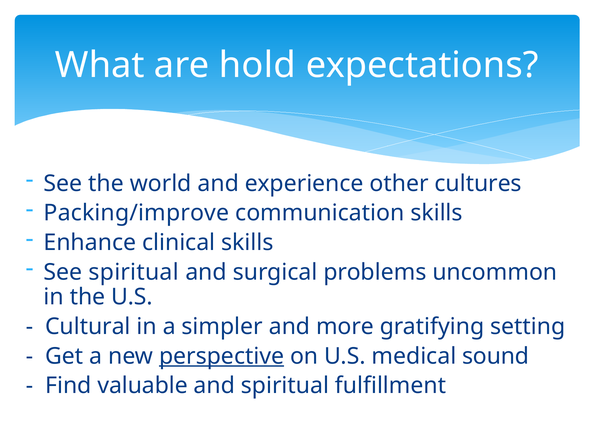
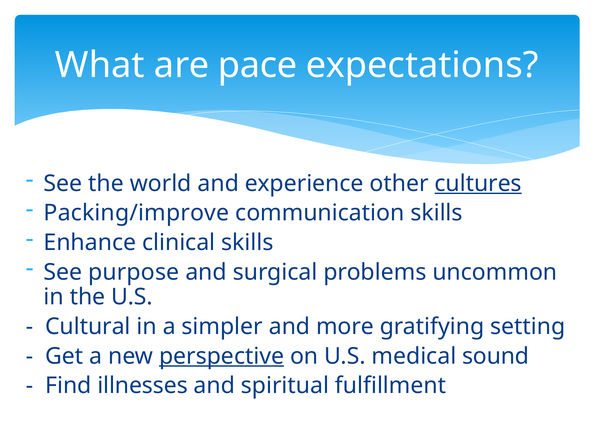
hold: hold -> pace
cultures underline: none -> present
See spiritual: spiritual -> purpose
valuable: valuable -> illnesses
